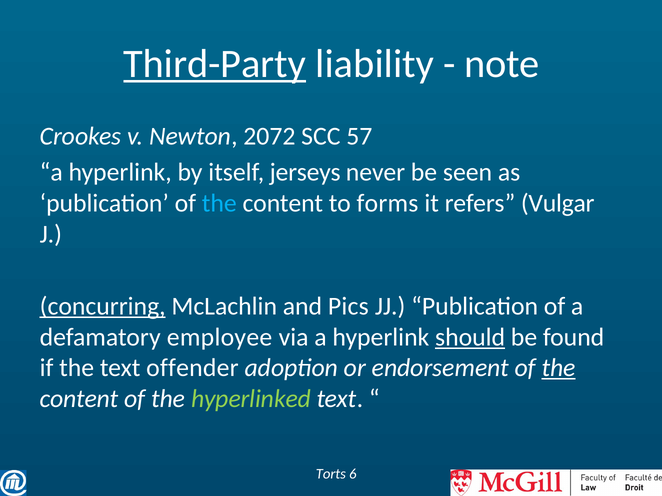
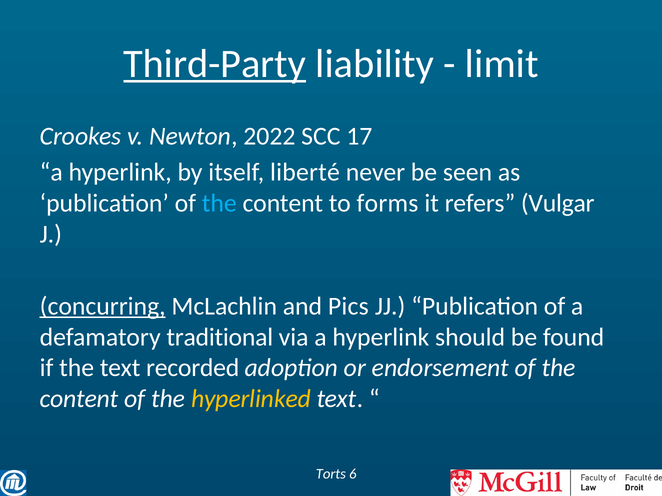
note: note -> limit
2072: 2072 -> 2022
57: 57 -> 17
jerseys: jerseys -> liberté
employee: employee -> traditional
should underline: present -> none
offender: offender -> recorded
the at (559, 368) underline: present -> none
hyperlinked colour: light green -> yellow
